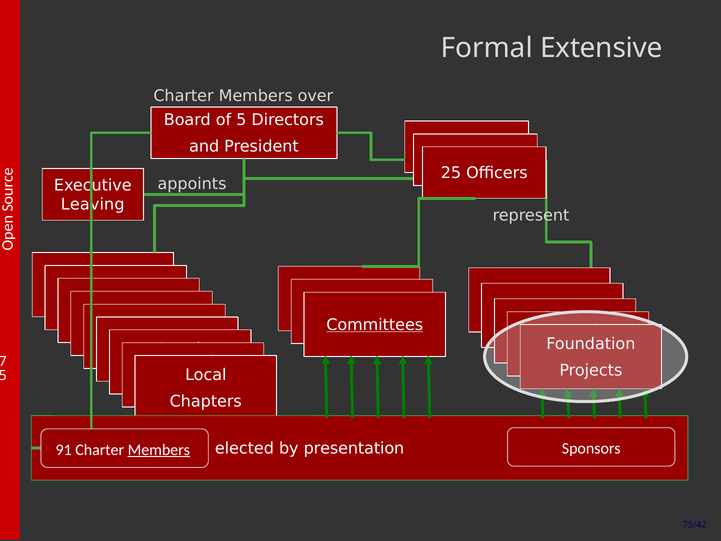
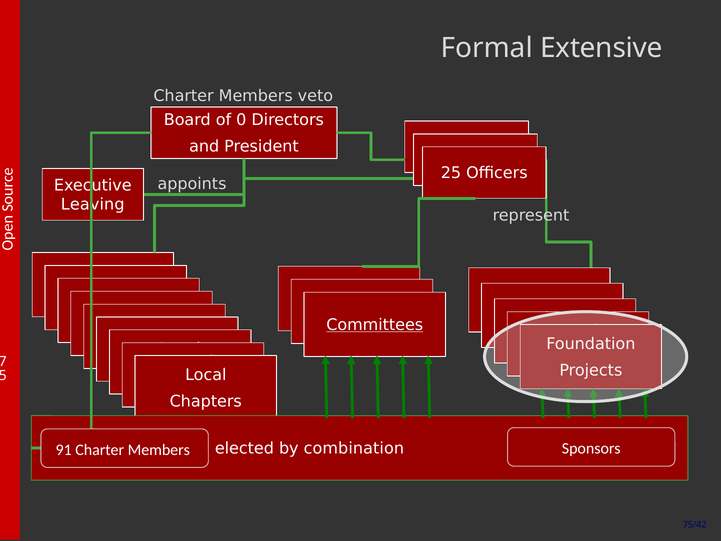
over: over -> veto
of 5: 5 -> 0
presentation: presentation -> combination
Members at (159, 450) underline: present -> none
